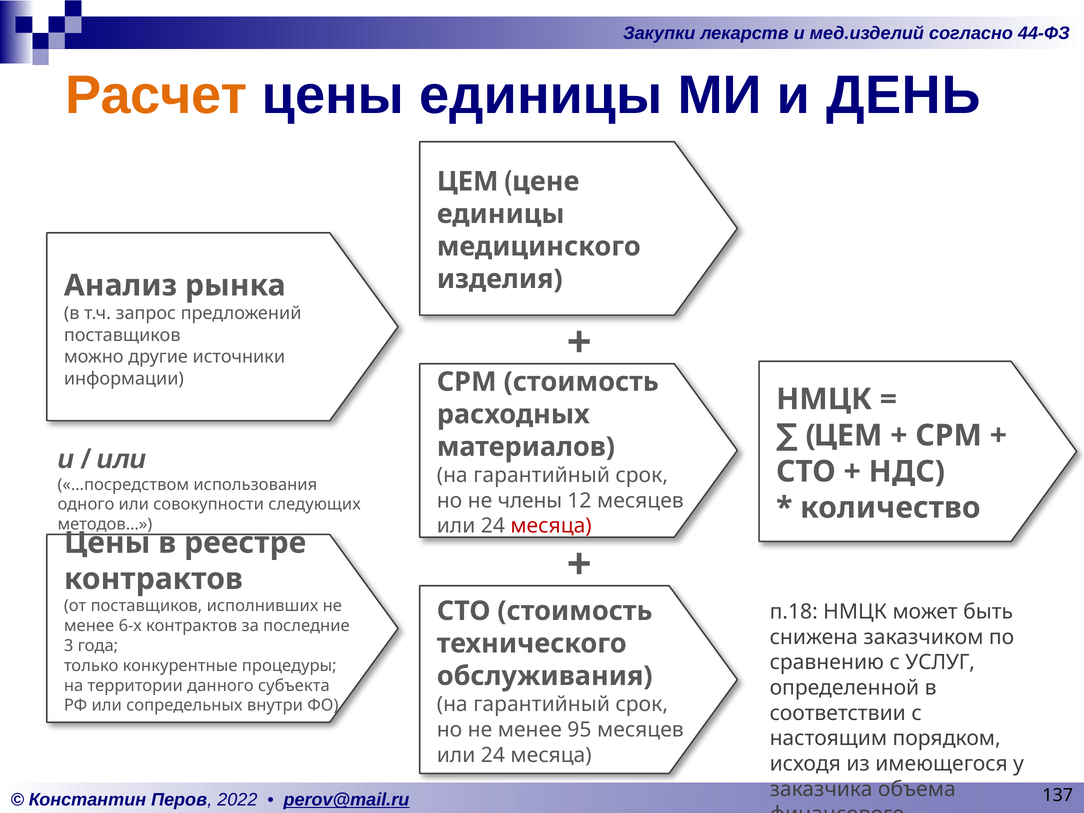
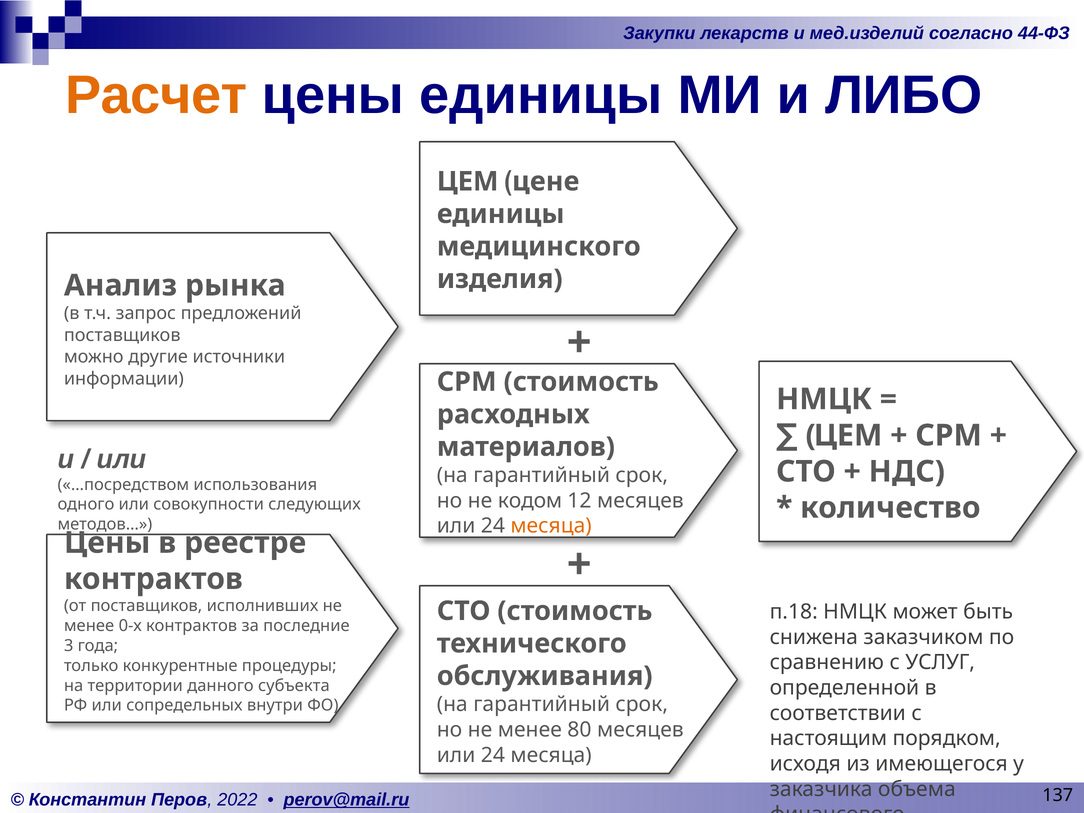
ДЕНЬ: ДЕНЬ -> ЛИБО
члены: члены -> кодом
месяца at (551, 526) colour: red -> orange
6-х: 6-х -> 0-х
95: 95 -> 80
